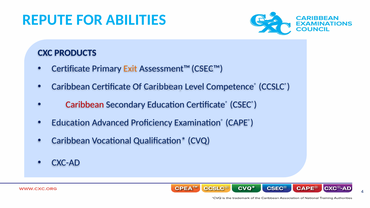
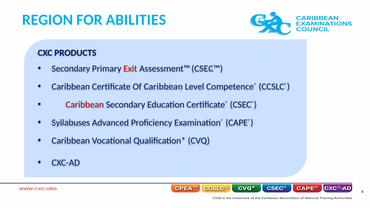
REPUTE: REPUTE -> REGION
Certificate at (71, 69): Certificate -> Secondary
Exit colour: orange -> red
Education at (71, 123): Education -> Syllabuses
